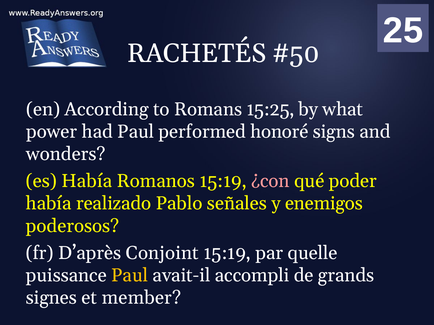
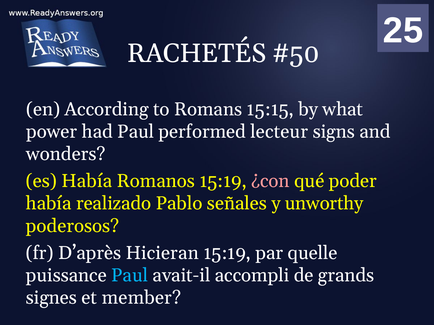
15:25: 15:25 -> 15:15
honoré: honoré -> lecteur
enemigos: enemigos -> unworthy
Conjoint: Conjoint -> Hicieran
Paul at (130, 276) colour: yellow -> light blue
